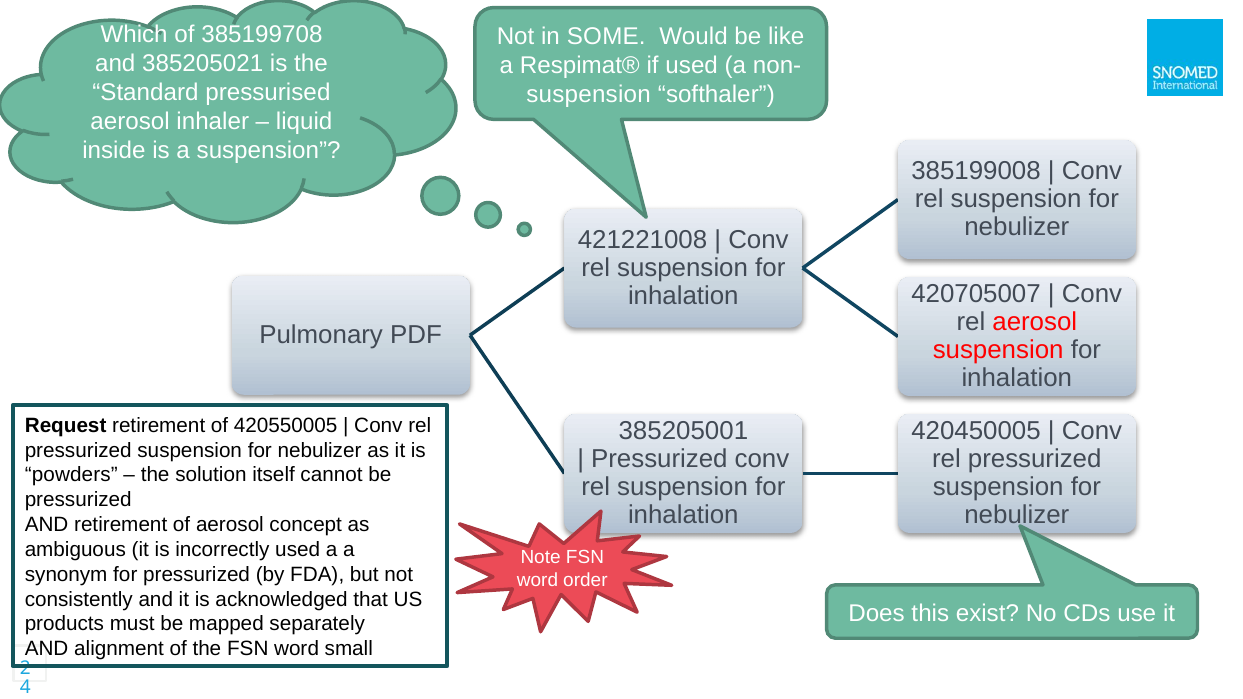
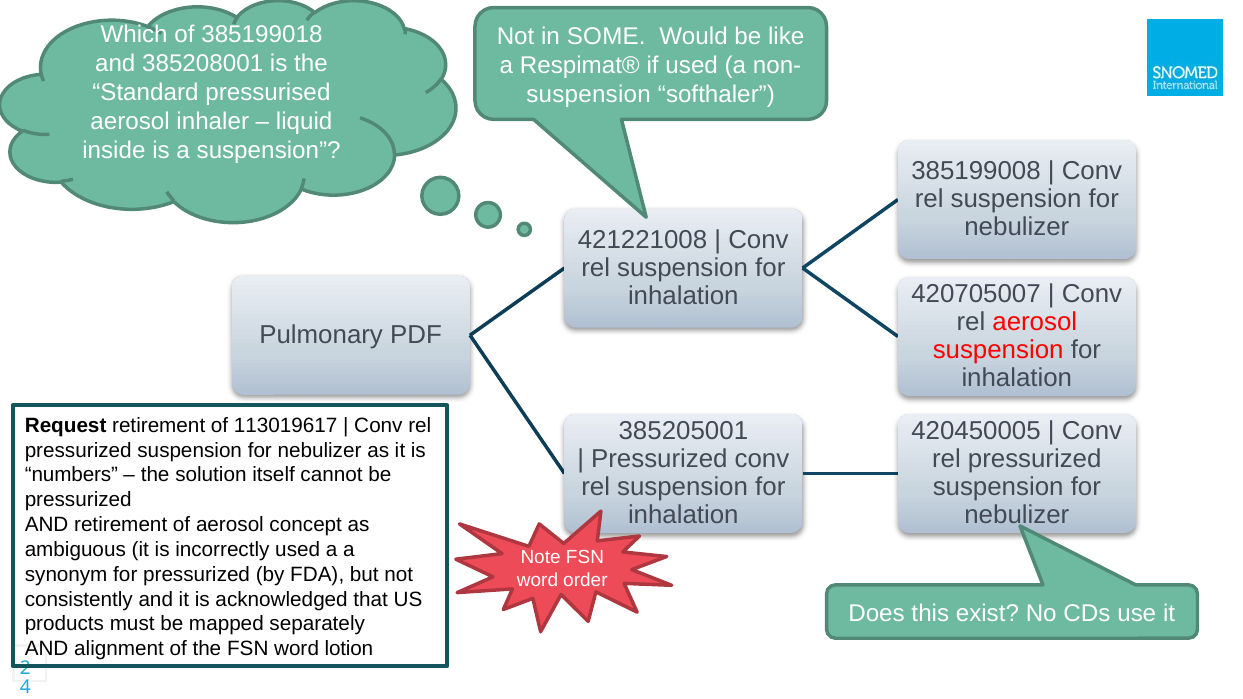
385199708: 385199708 -> 385199018
385205021: 385205021 -> 385208001
420550005: 420550005 -> 113019617
powders: powders -> numbers
small: small -> lotion
